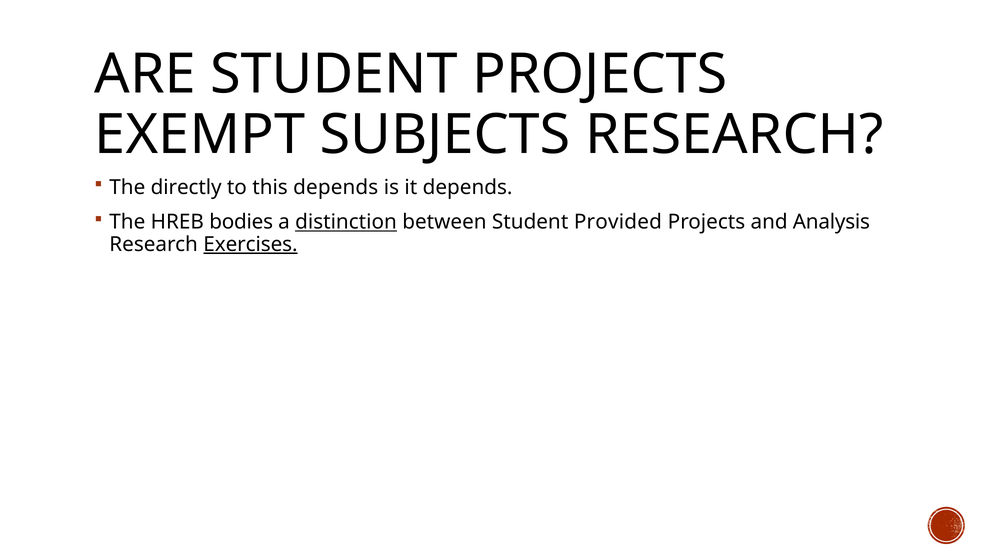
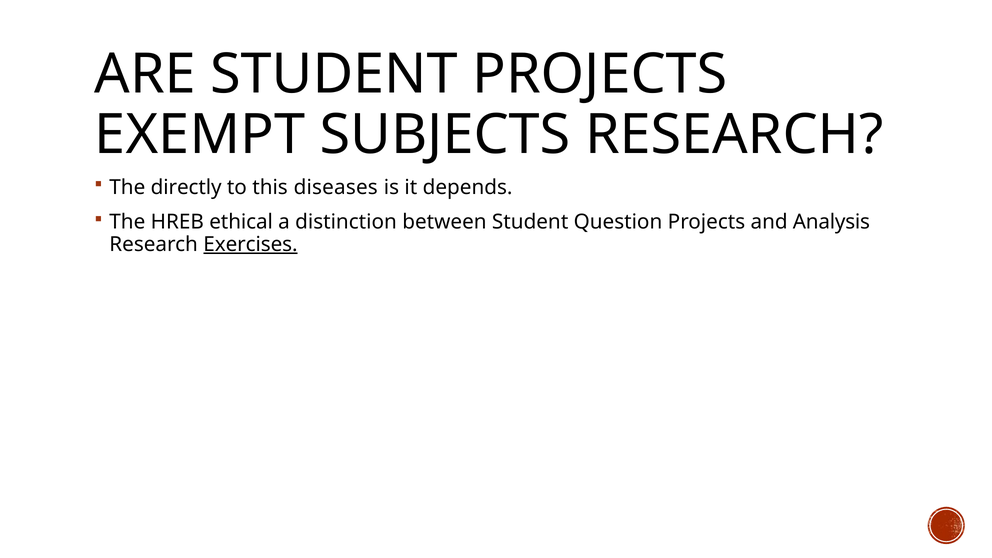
this depends: depends -> diseases
bodies: bodies -> ethical
distinction underline: present -> none
Provided: Provided -> Question
